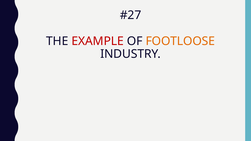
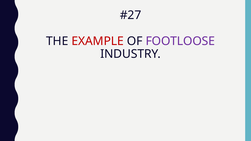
FOOTLOOSE colour: orange -> purple
